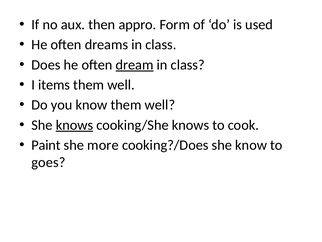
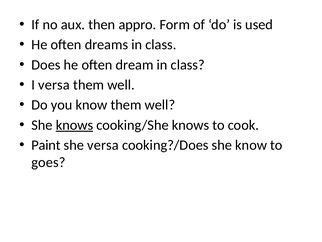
dream underline: present -> none
I items: items -> versa
she more: more -> versa
